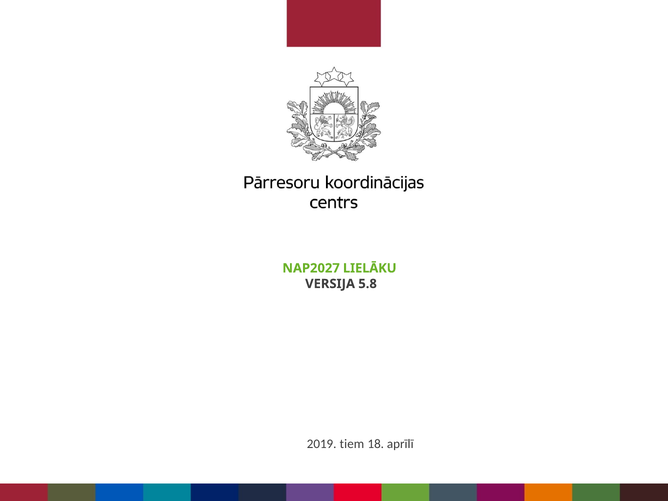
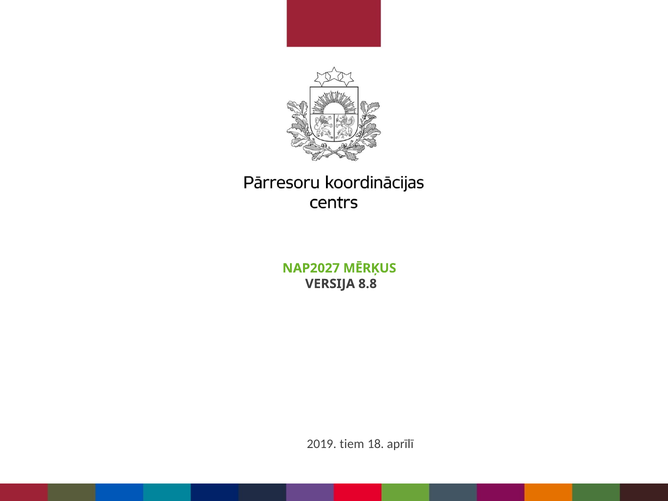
LIELĀKU: LIELĀKU -> MĒRĶUS
5.8: 5.8 -> 8.8
